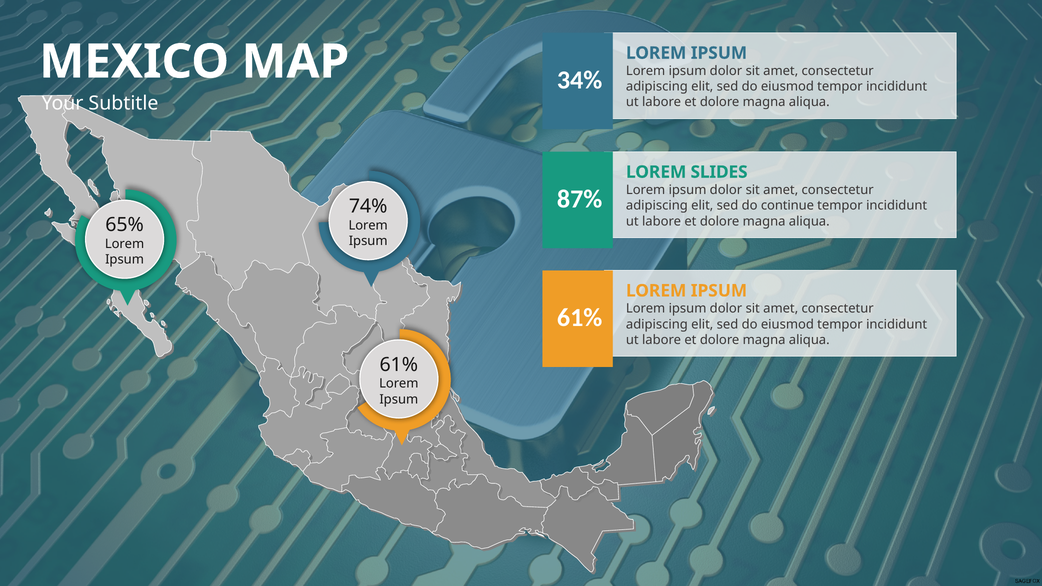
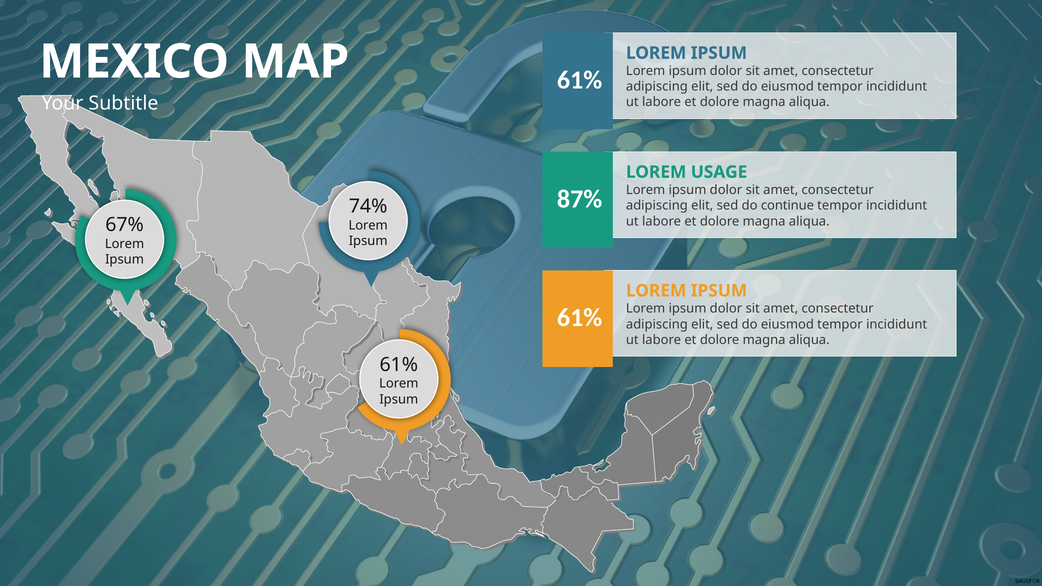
34% at (580, 80): 34% -> 61%
SLIDES: SLIDES -> USAGE
65%: 65% -> 67%
